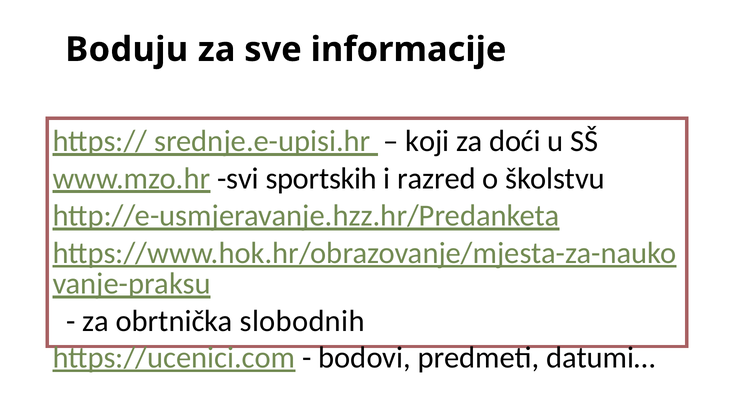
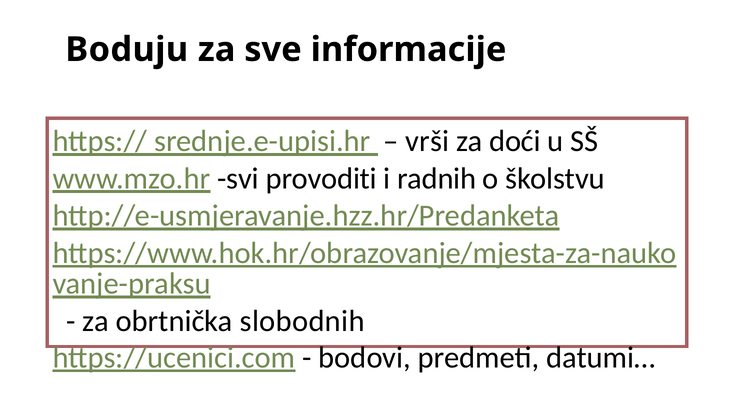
koji: koji -> vrši
sportskih: sportskih -> provoditi
razred: razred -> radnih
